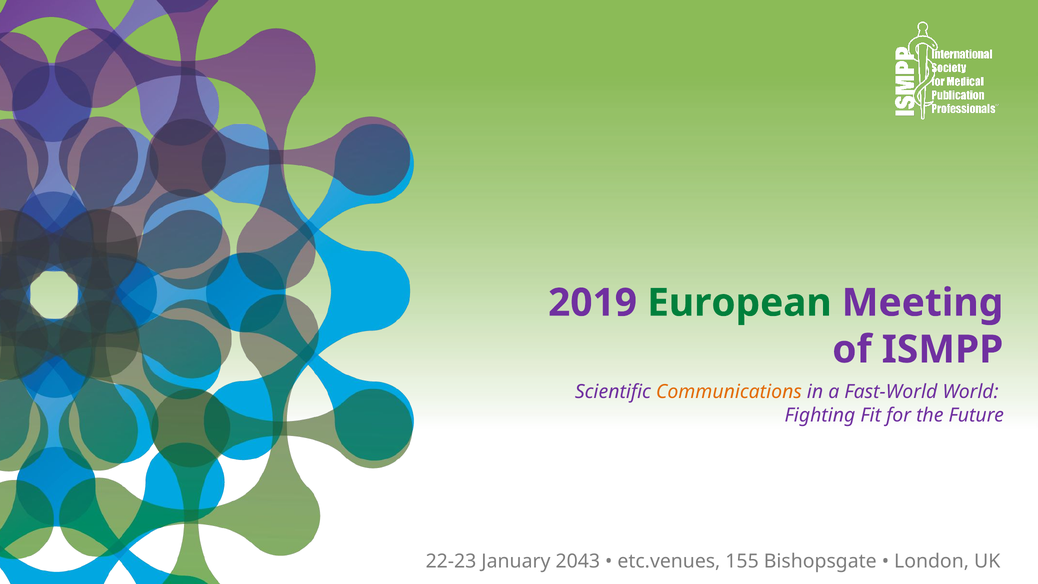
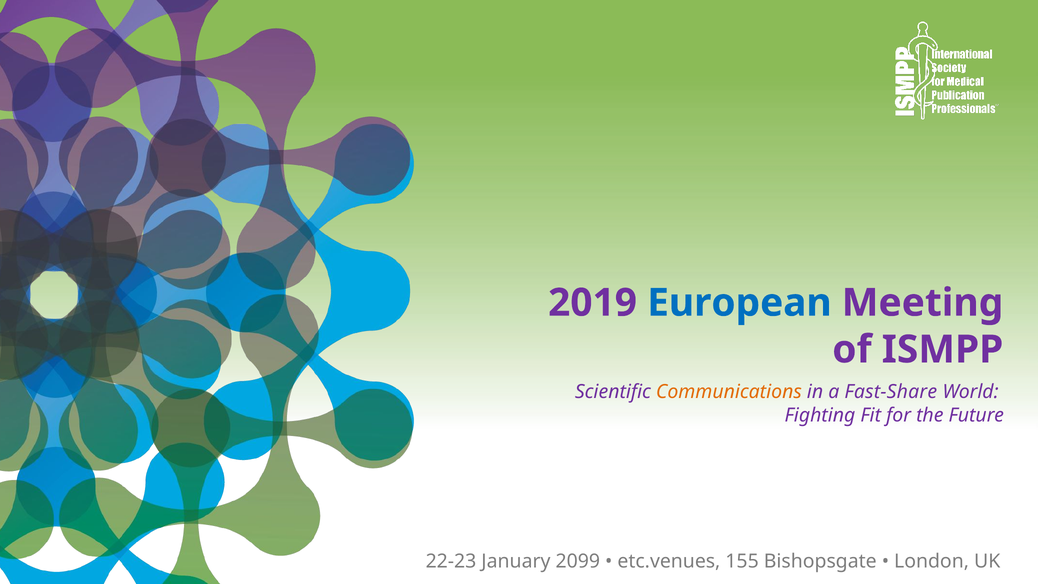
European at (739, 303) colour: green -> blue
Fast-World: Fast-World -> Fast-Share
2043: 2043 -> 2099
